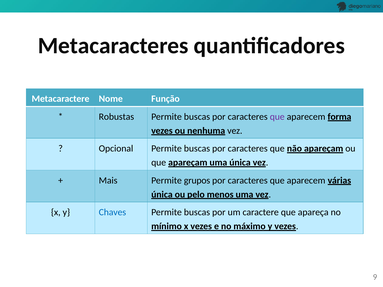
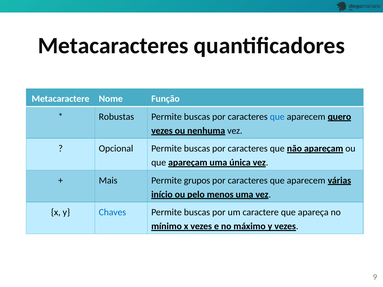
que at (277, 117) colour: purple -> blue
forma: forma -> quero
única at (162, 195): única -> início
